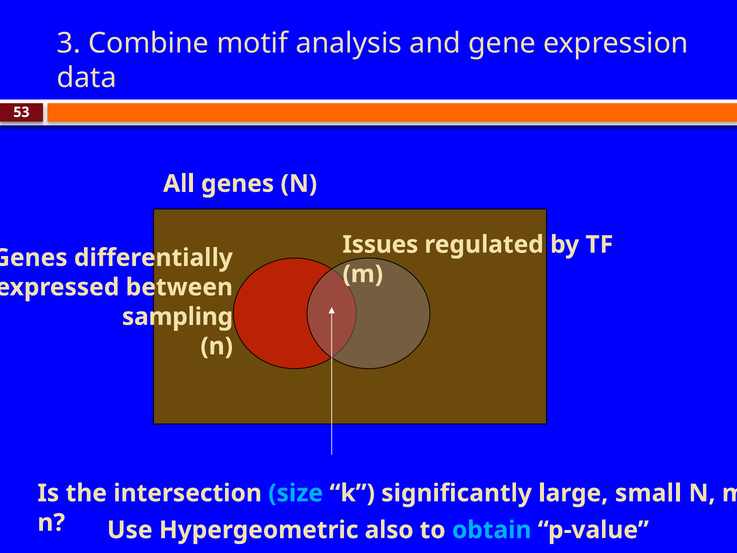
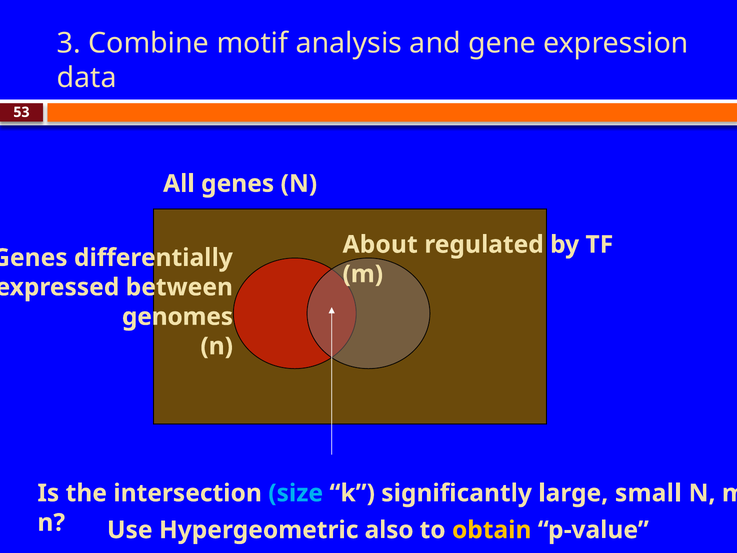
Issues: Issues -> About
sampling: sampling -> genomes
obtain colour: light blue -> yellow
